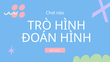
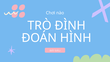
TRÒ HÌNH: HÌNH -> ĐÌNH
